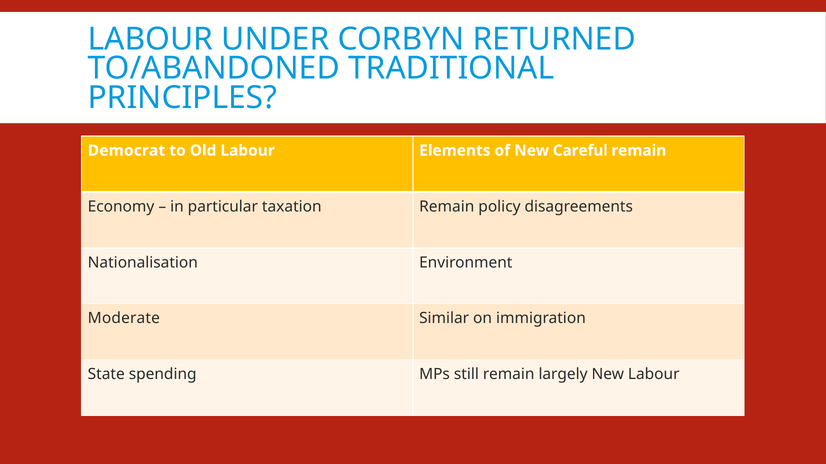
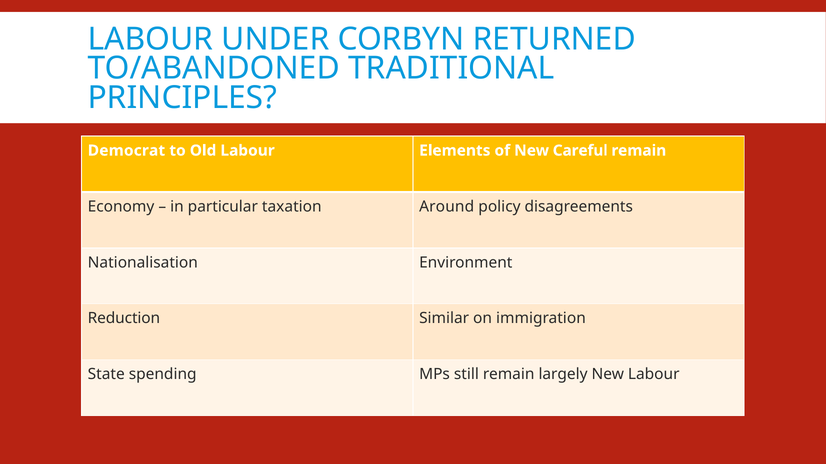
taxation Remain: Remain -> Around
Moderate: Moderate -> Reduction
